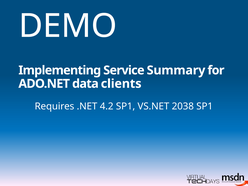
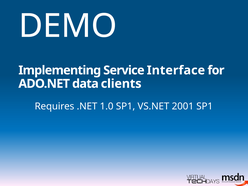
Summary: Summary -> Interface
4.2: 4.2 -> 1.0
2038: 2038 -> 2001
